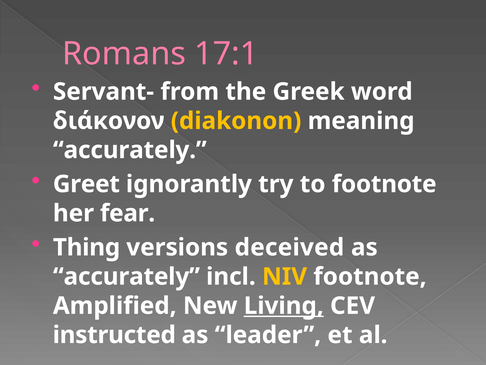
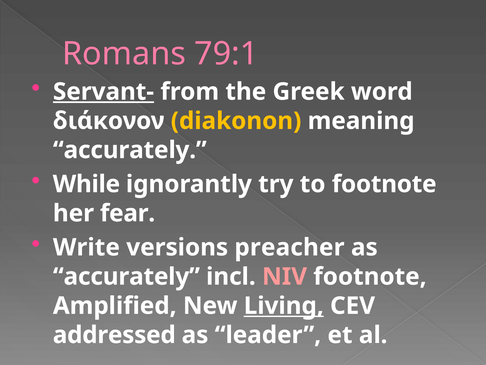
17:1: 17:1 -> 79:1
Servant- underline: none -> present
Greet: Greet -> While
Thing: Thing -> Write
deceived: deceived -> preacher
NIV colour: yellow -> pink
instructed: instructed -> addressed
